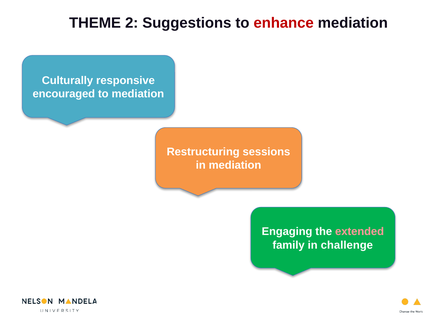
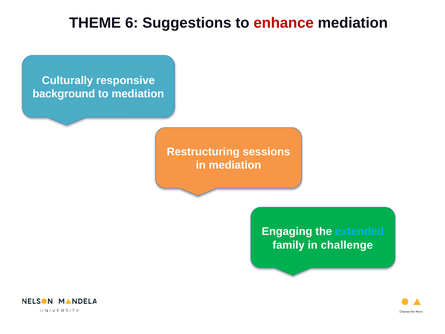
2: 2 -> 6
encouraged: encouraged -> background
extended colour: pink -> light blue
